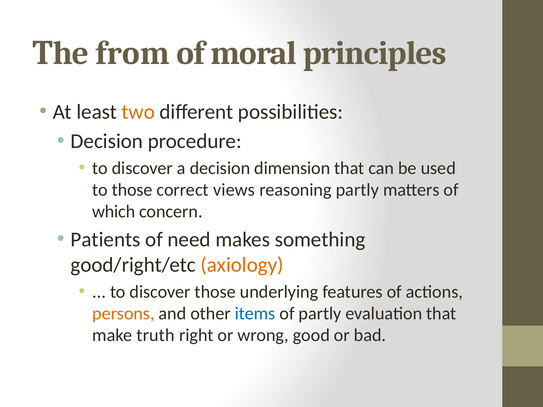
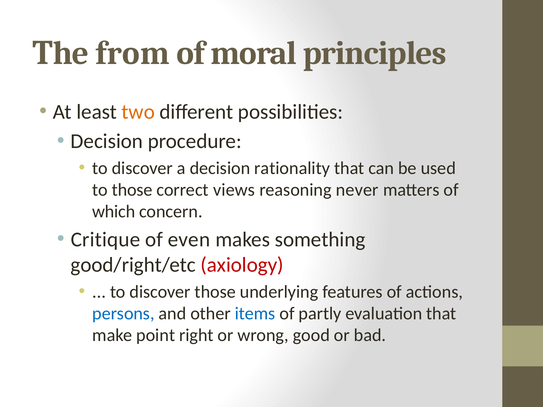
dimension: dimension -> rationality
reasoning partly: partly -> never
Patients: Patients -> Critique
need: need -> even
axiology colour: orange -> red
persons colour: orange -> blue
truth: truth -> point
